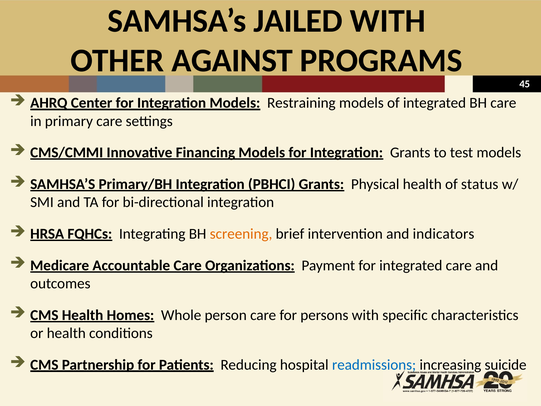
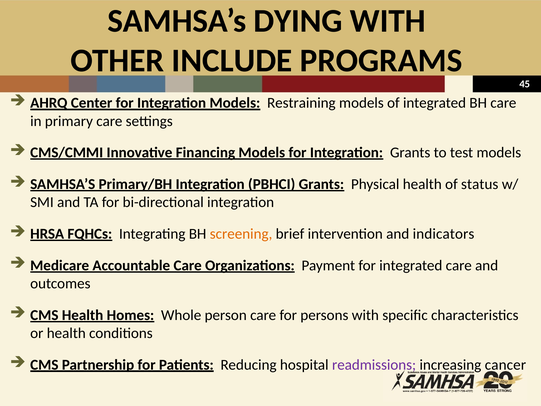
JAILED: JAILED -> DYING
AGAINST: AGAINST -> INCLUDE
readmissions colour: blue -> purple
suicide: suicide -> cancer
